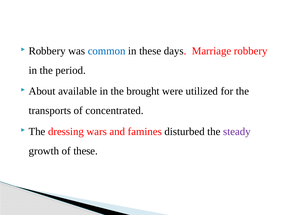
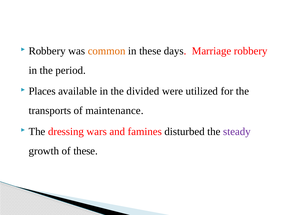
common colour: blue -> orange
About: About -> Places
brought: brought -> divided
concentrated: concentrated -> maintenance
